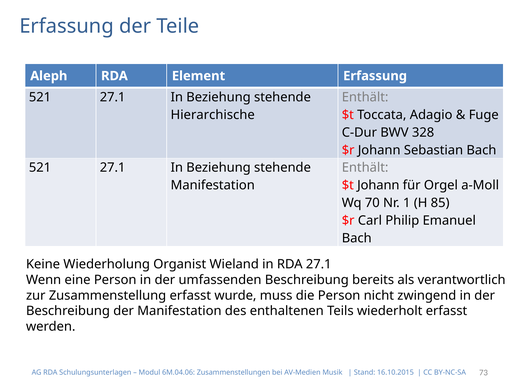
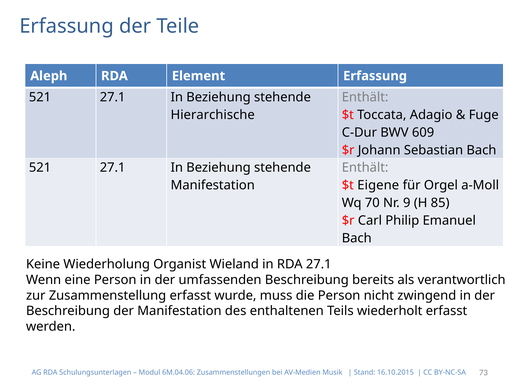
328: 328 -> 609
$t Johann: Johann -> Eigene
1: 1 -> 9
